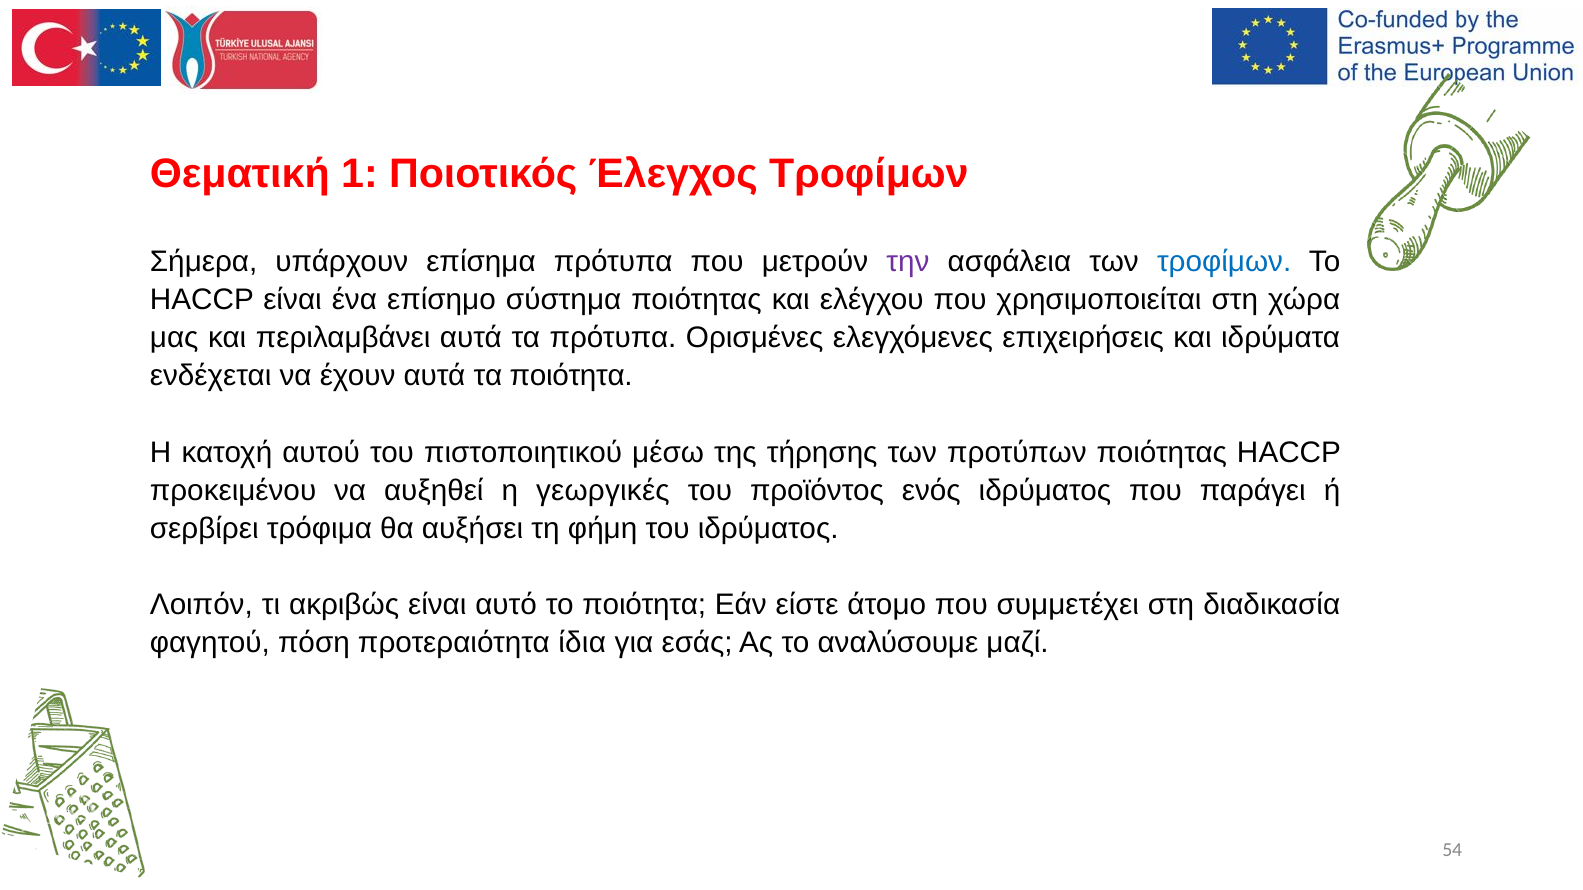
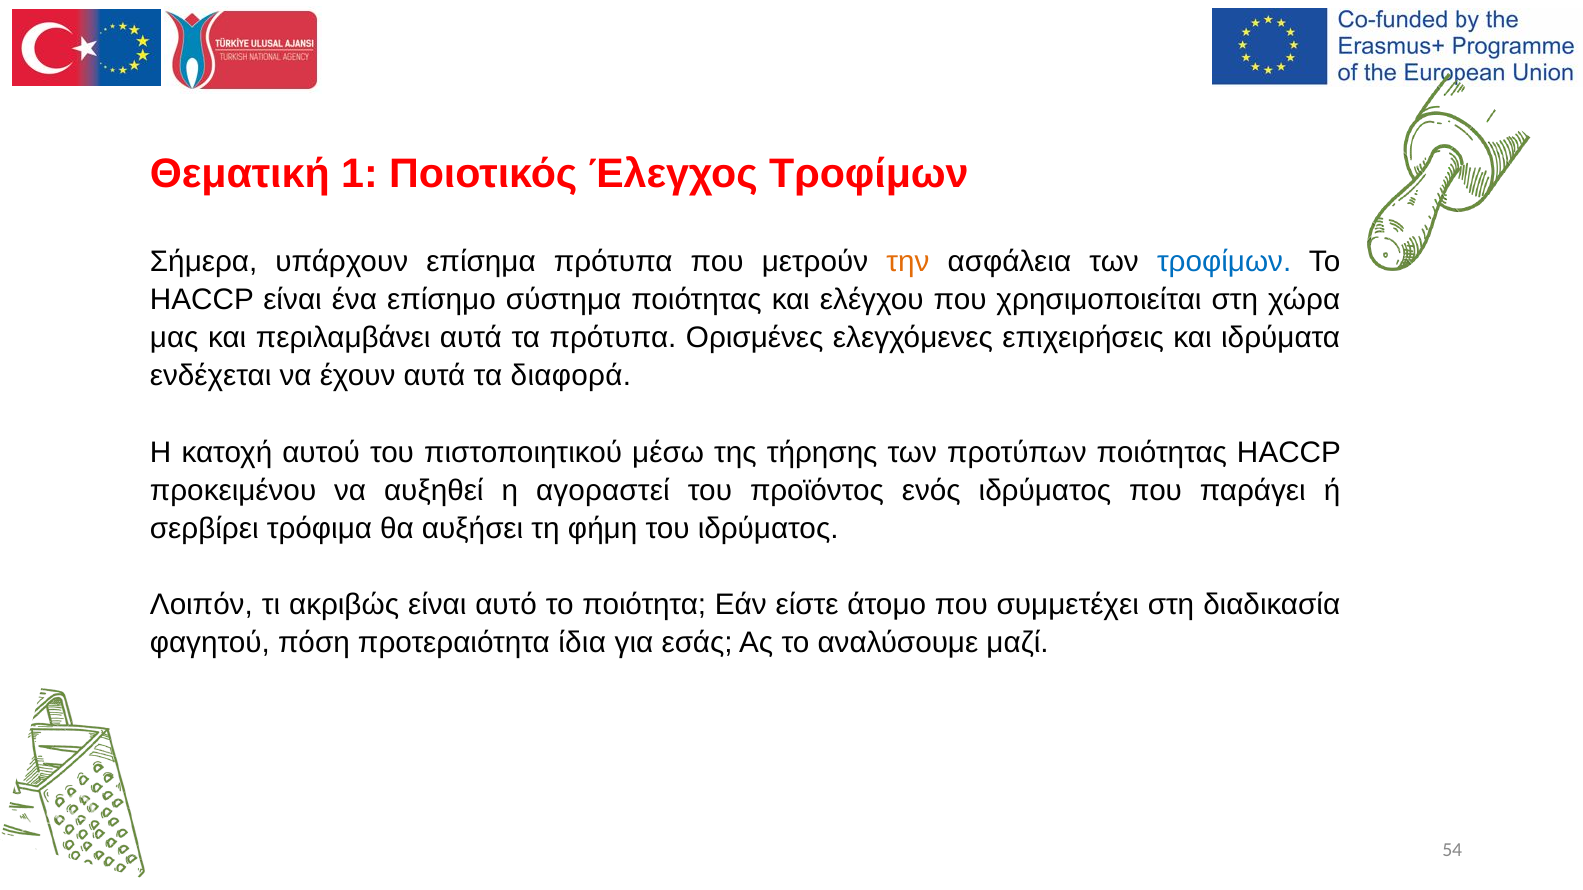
την colour: purple -> orange
τα ποιότητα: ποιότητα -> διαφορά
γεωργικές: γεωργικές -> αγοραστεί
